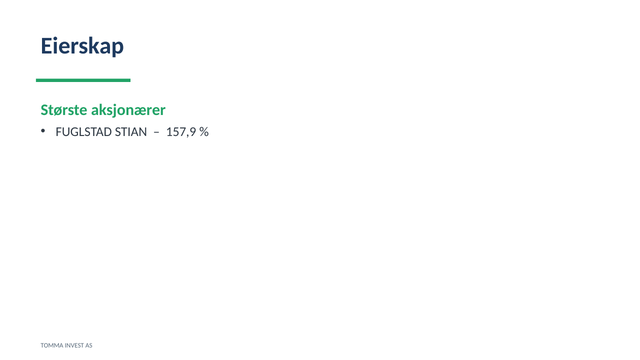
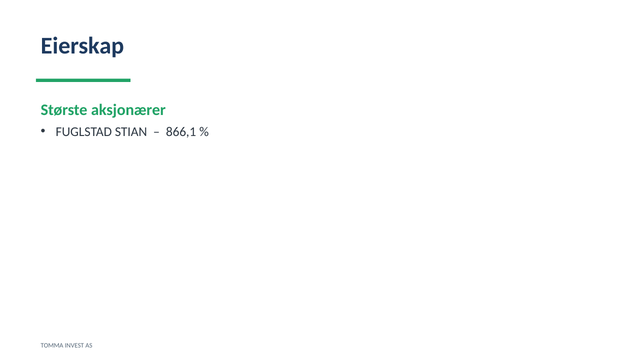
157,9: 157,9 -> 866,1
